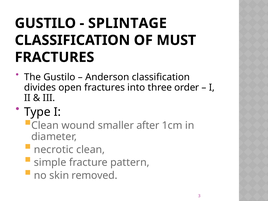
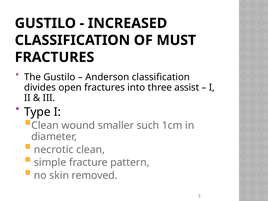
SPLINTAGE: SPLINTAGE -> INCREASED
order: order -> assist
after: after -> such
